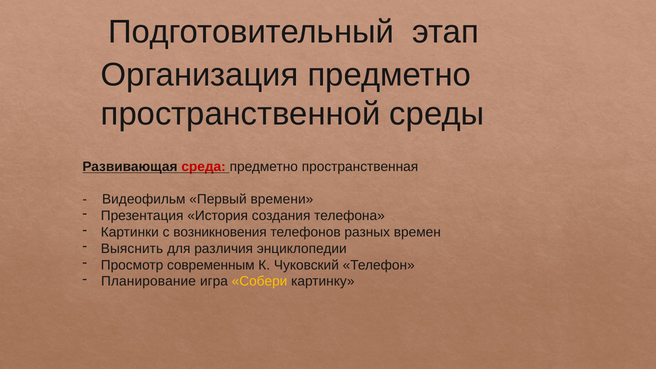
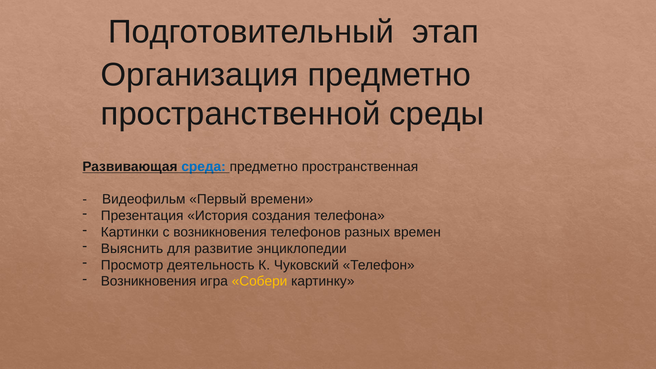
среда colour: red -> blue
различия: различия -> развитие
современным: современным -> деятельность
Планирование at (148, 281): Планирование -> Возникновения
